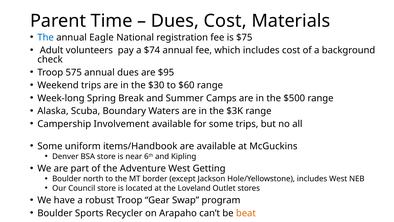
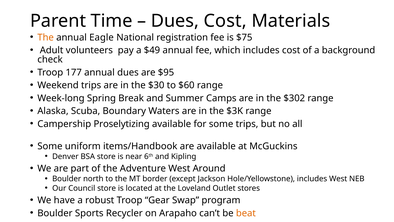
The at (46, 37) colour: blue -> orange
$74: $74 -> $49
575: 575 -> 177
$500: $500 -> $302
Involvement: Involvement -> Proselytizing
Getting: Getting -> Around
